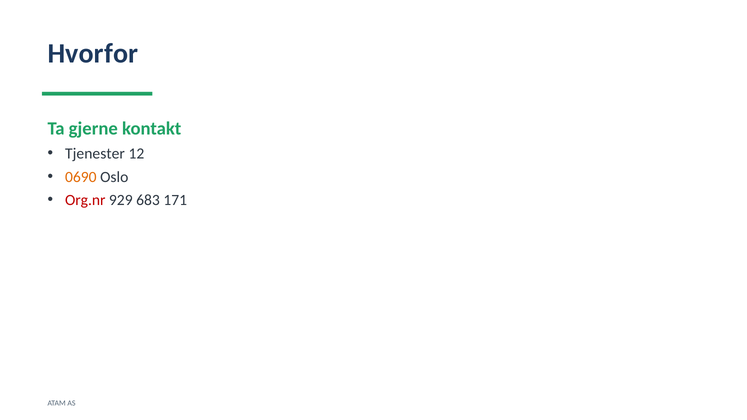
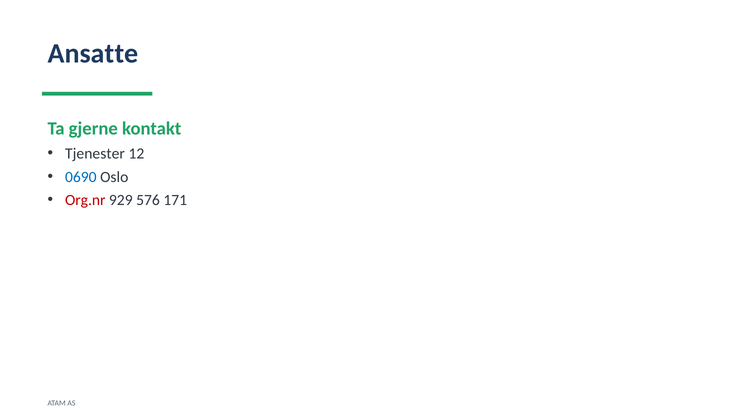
Hvorfor: Hvorfor -> Ansatte
0690 colour: orange -> blue
683: 683 -> 576
